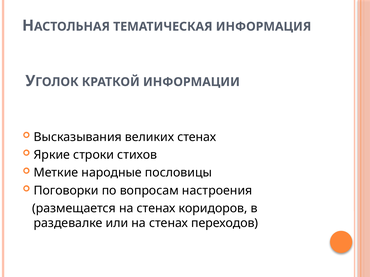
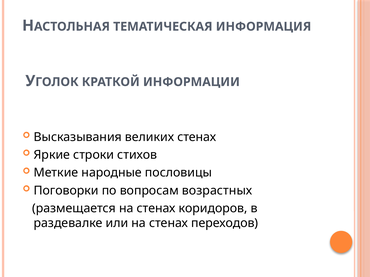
настроения: настроения -> возрастных
